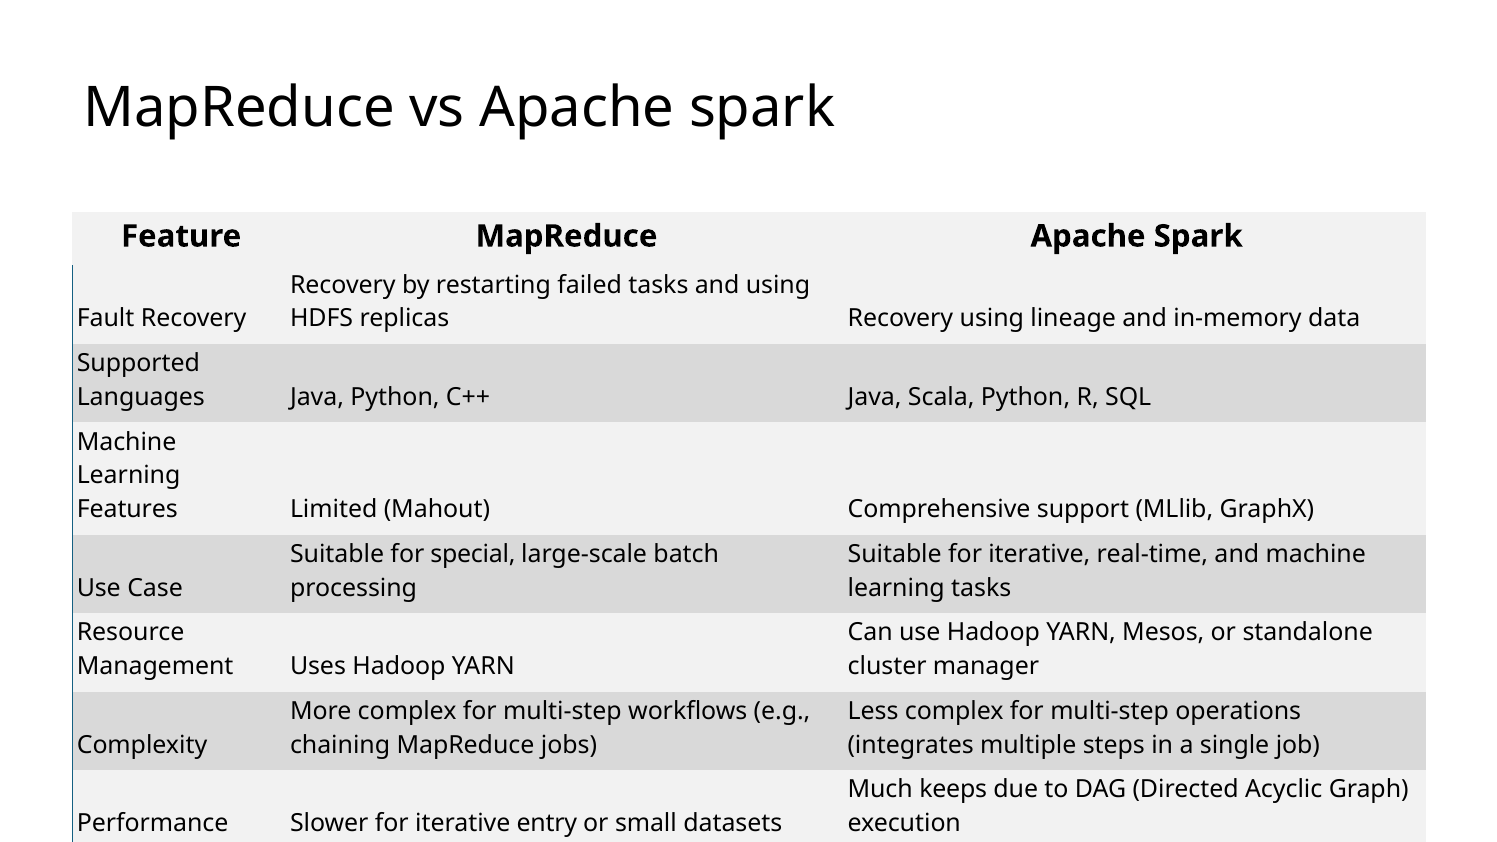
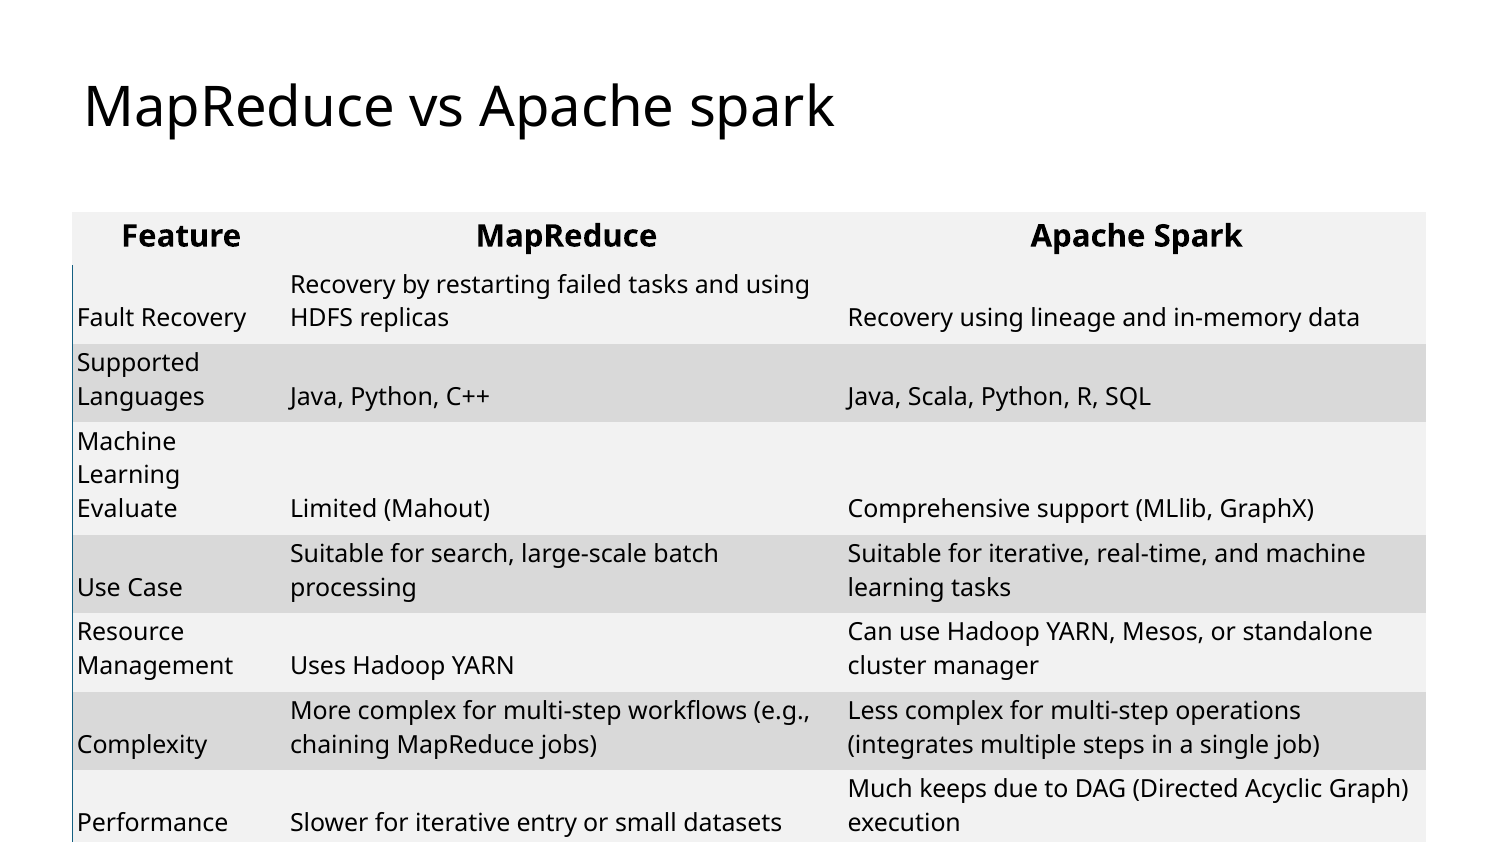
Features: Features -> Evaluate
special: special -> search
